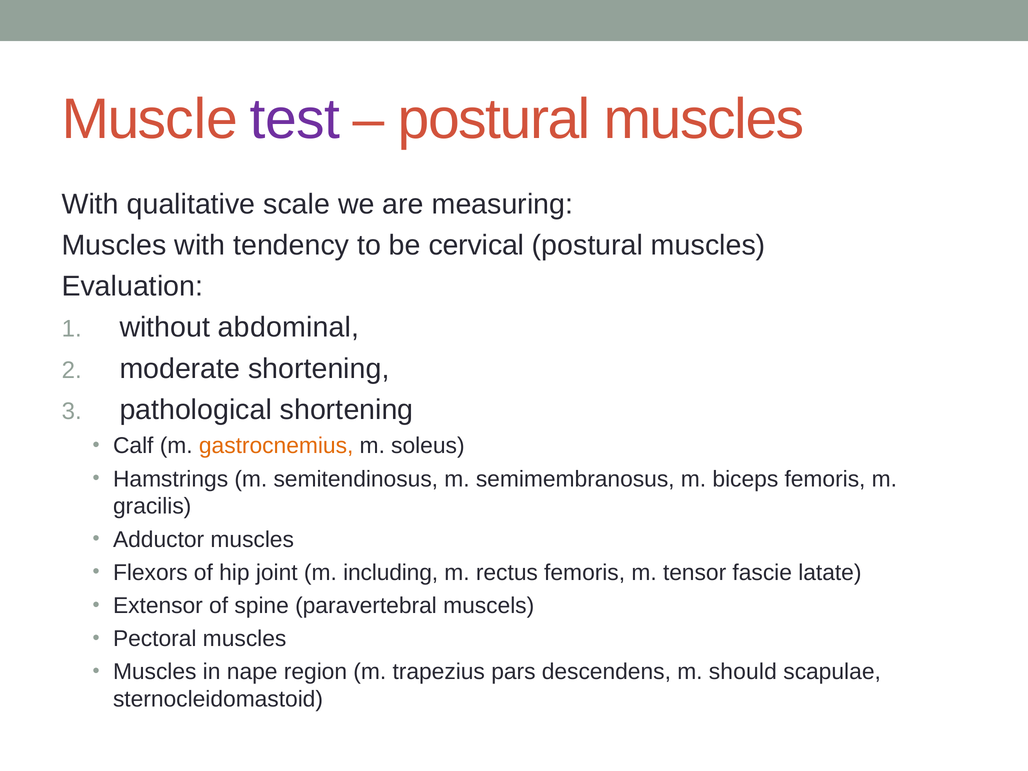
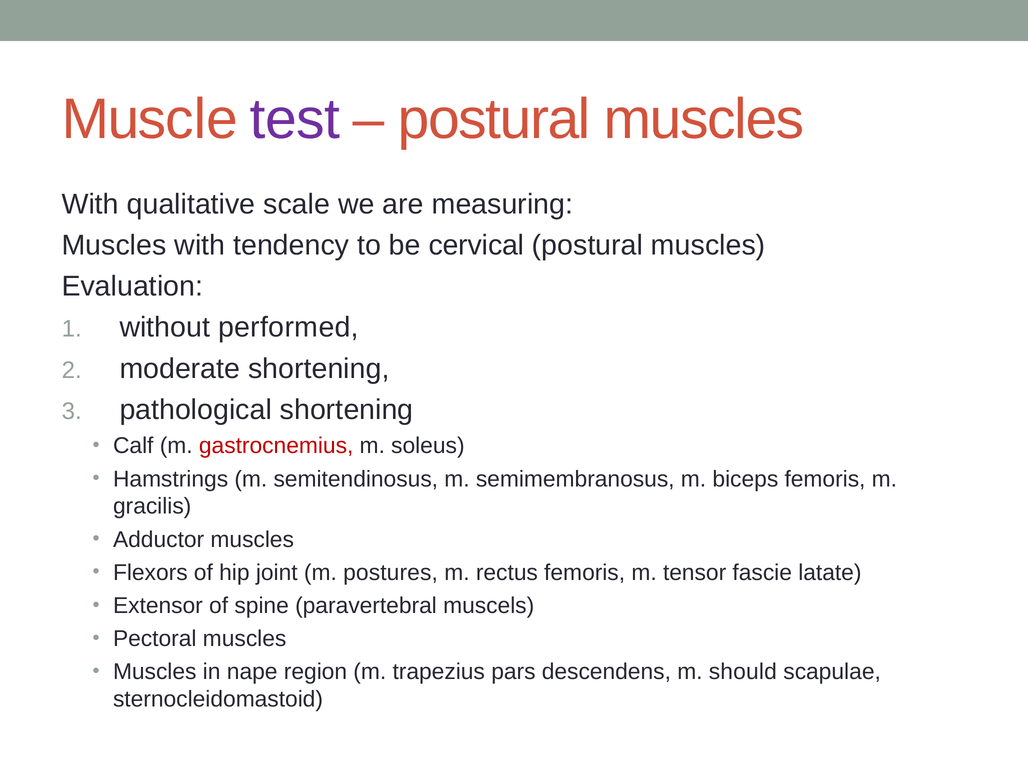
abdominal: abdominal -> performed
gastrocnemius colour: orange -> red
including: including -> postures
